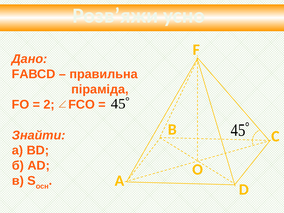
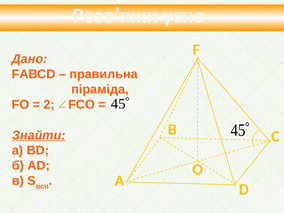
Знайти underline: none -> present
